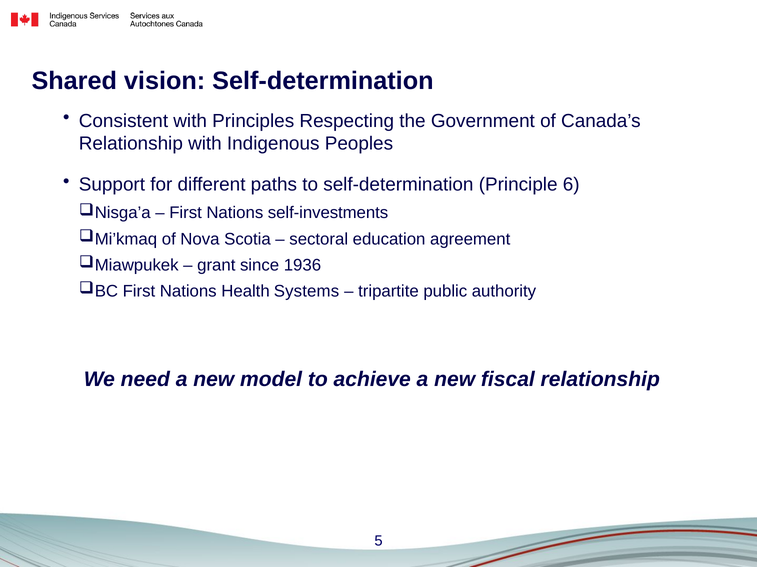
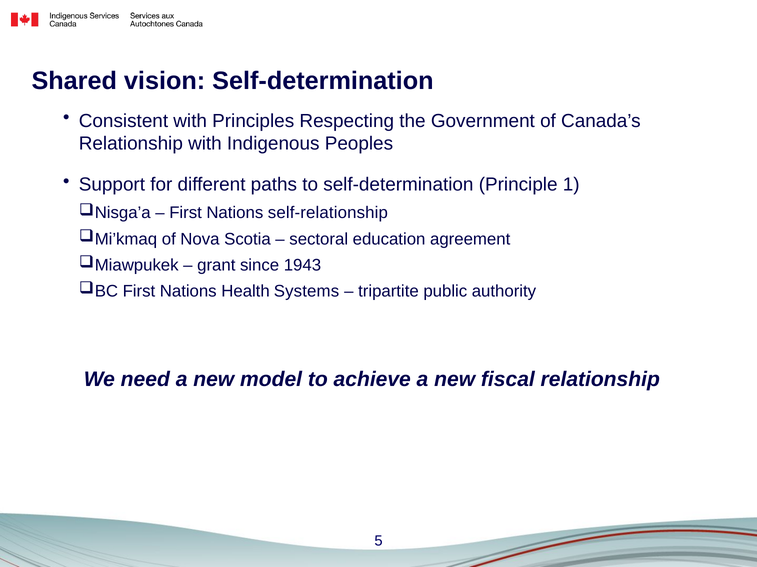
6: 6 -> 1
self-investments: self-investments -> self-relationship
1936: 1936 -> 1943
